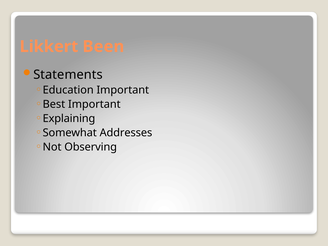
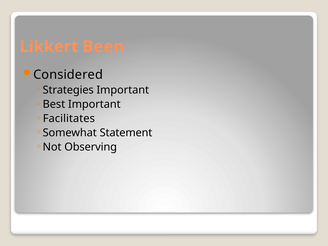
Statements: Statements -> Considered
Education: Education -> Strategies
Explaining: Explaining -> Facilitates
Addresses: Addresses -> Statement
